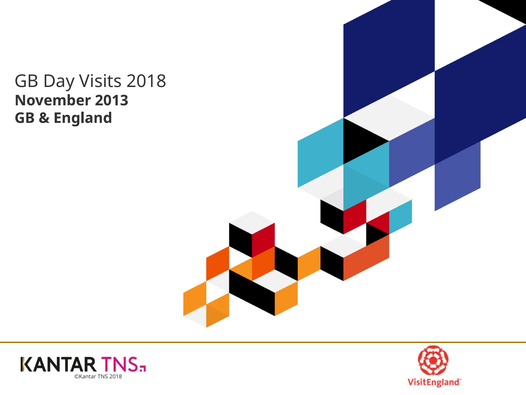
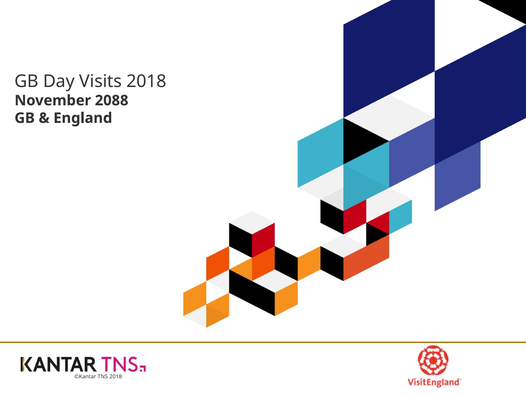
2013: 2013 -> 2088
